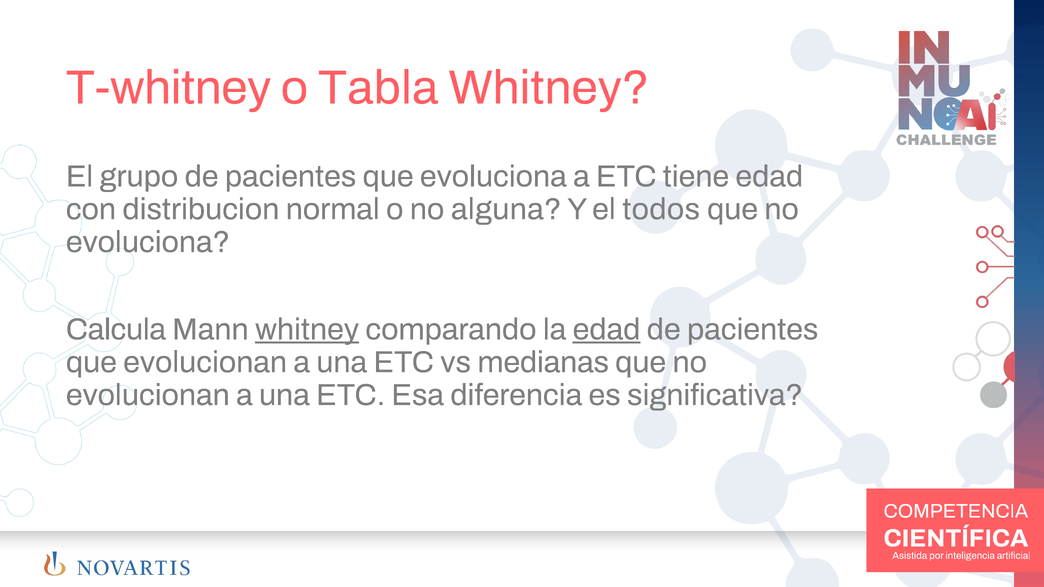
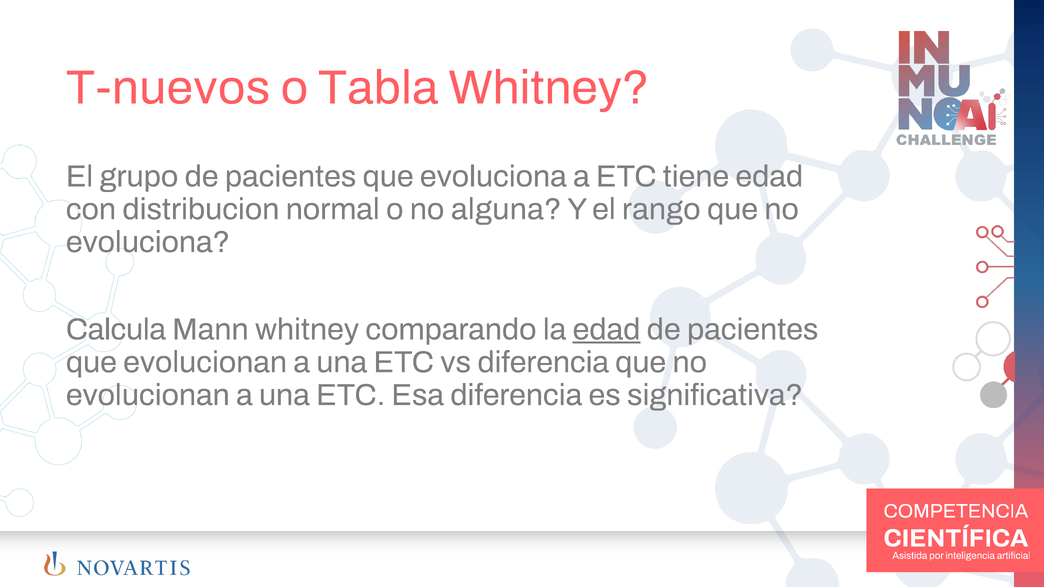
T-whitney: T-whitney -> T-nuevos
todos: todos -> rango
whitney at (307, 330) underline: present -> none
vs medianas: medianas -> diferencia
